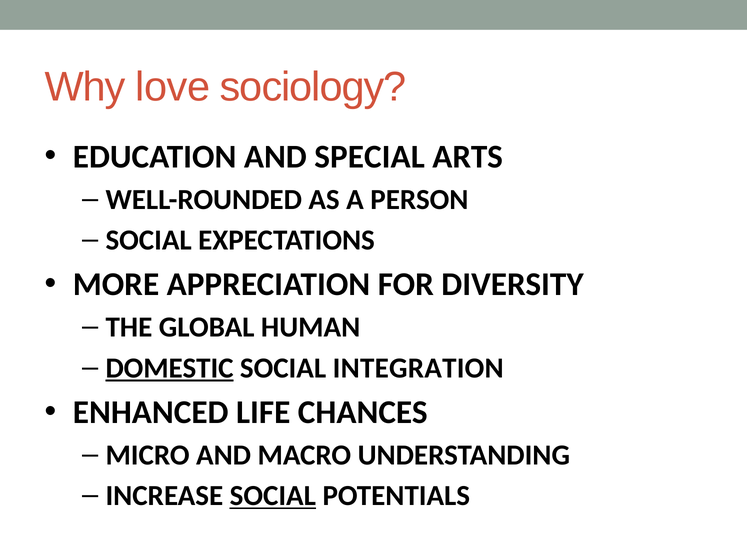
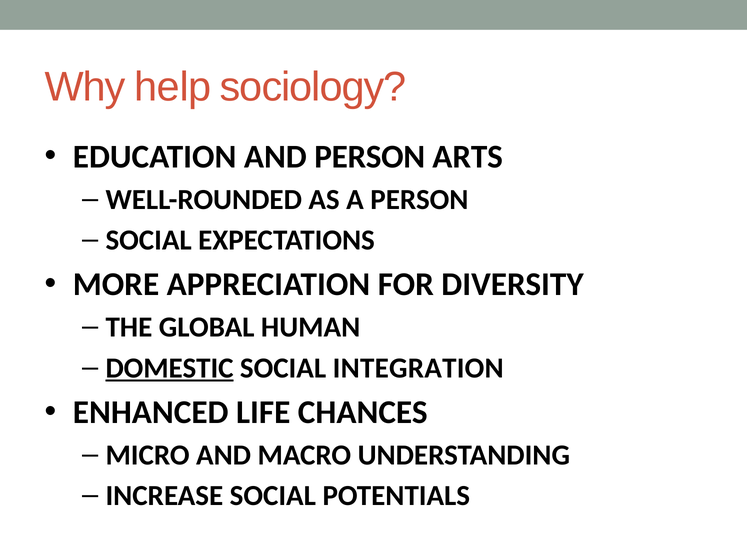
love: love -> help
AND SPECIAL: SPECIAL -> PERSON
SOCIAL at (273, 496) underline: present -> none
